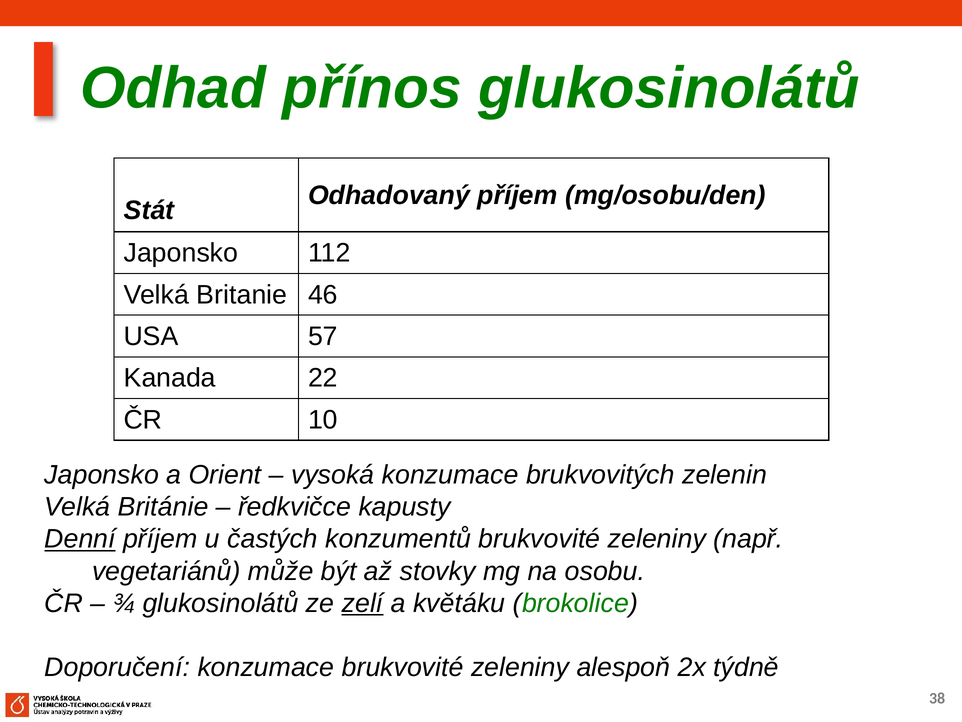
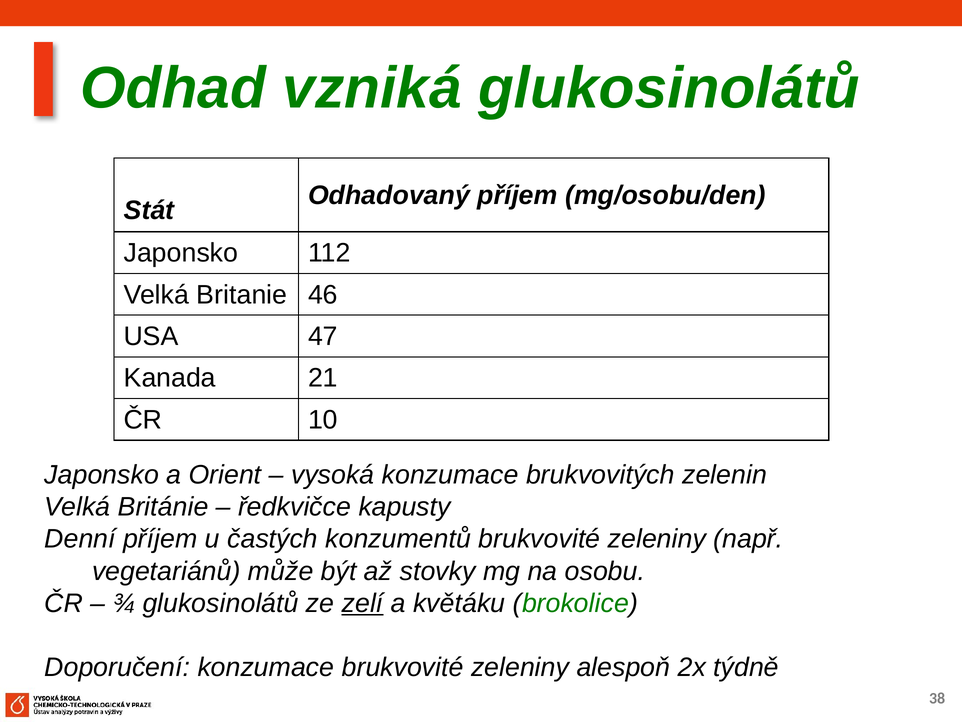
přínos: přínos -> vzniká
57: 57 -> 47
22: 22 -> 21
Denní underline: present -> none
